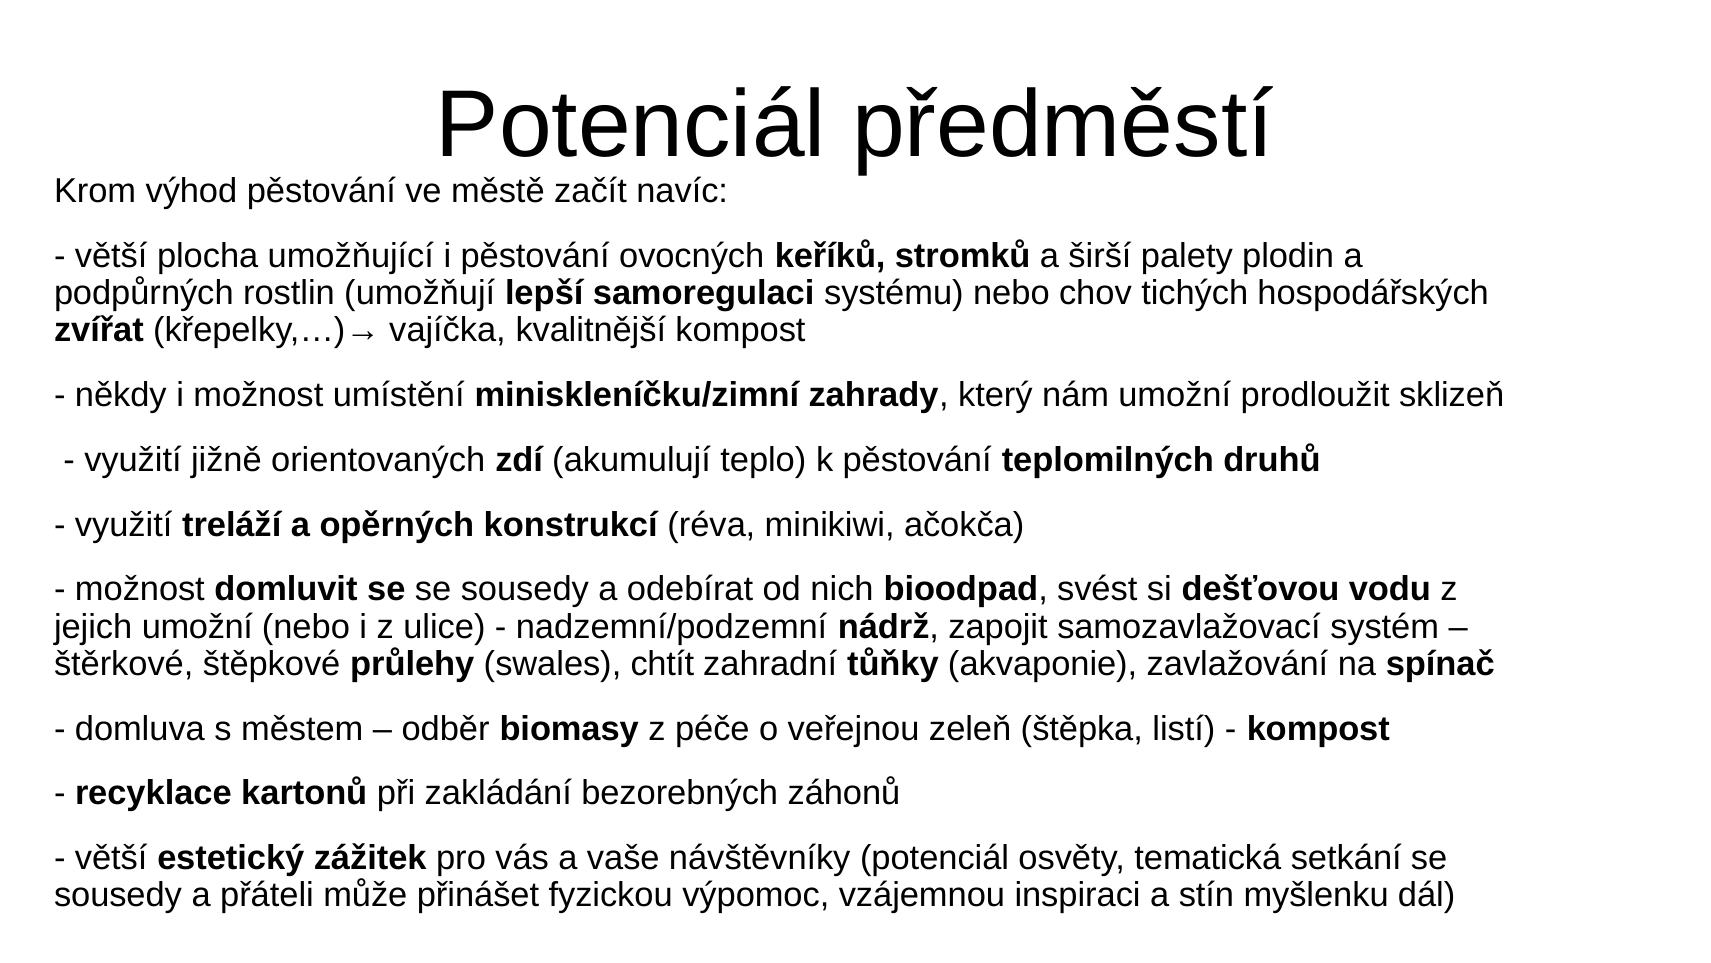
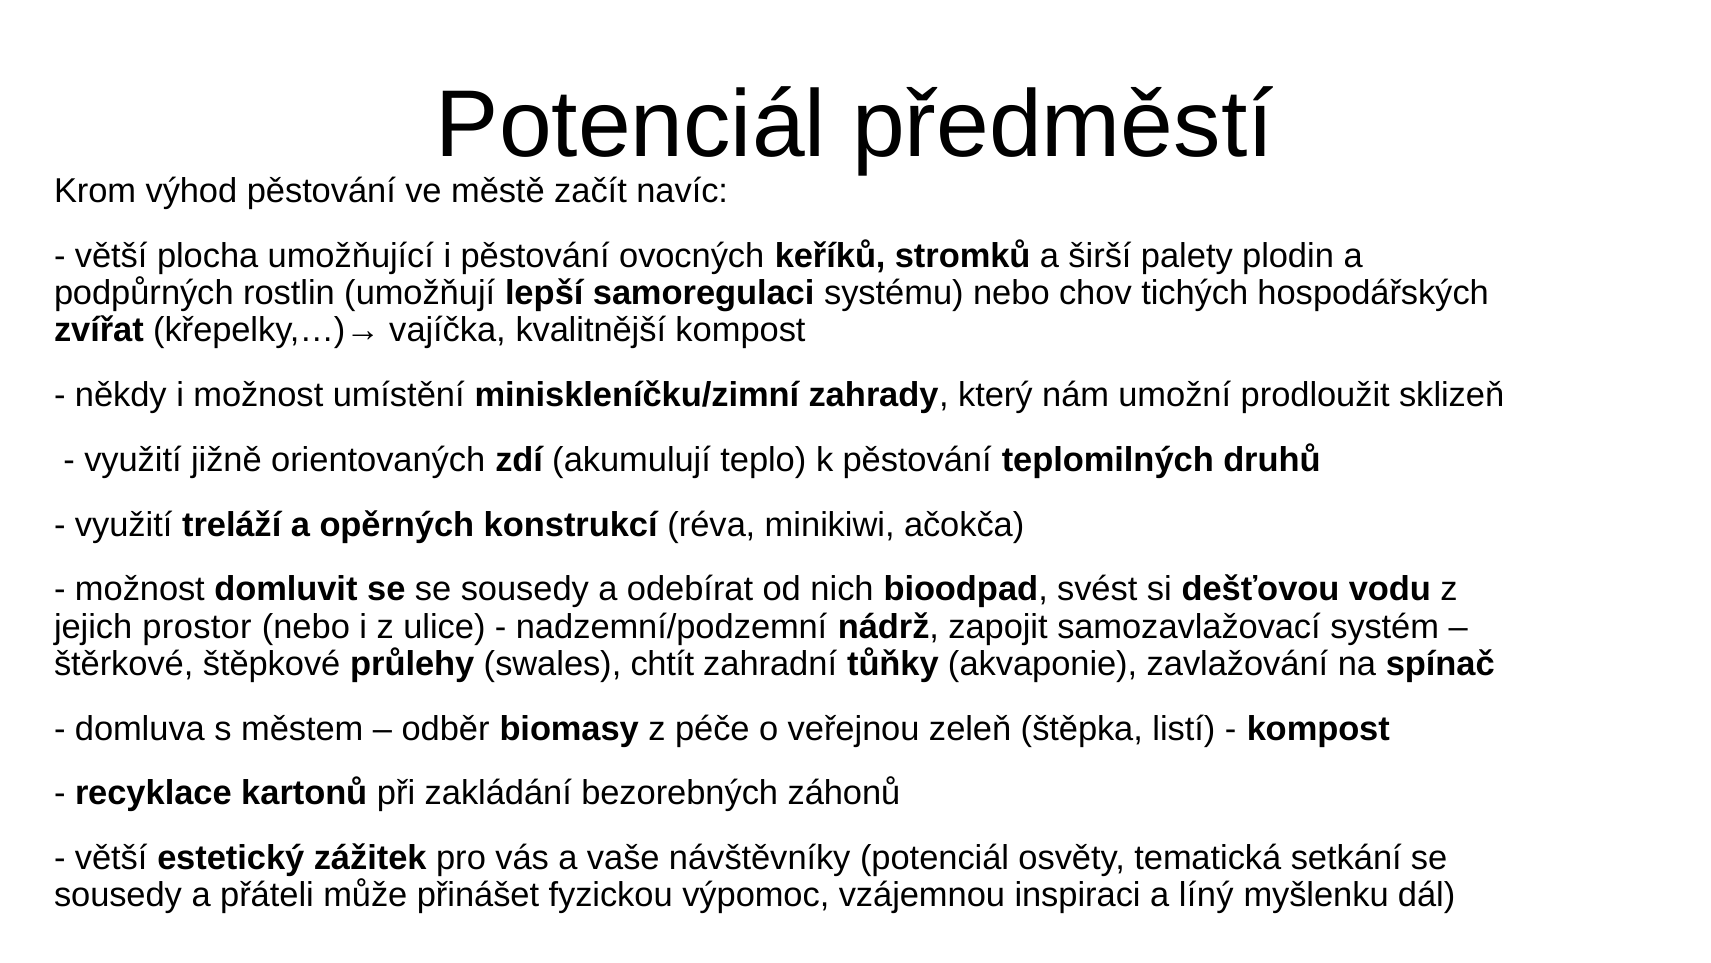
jejich umožní: umožní -> prostor
stín: stín -> líný
